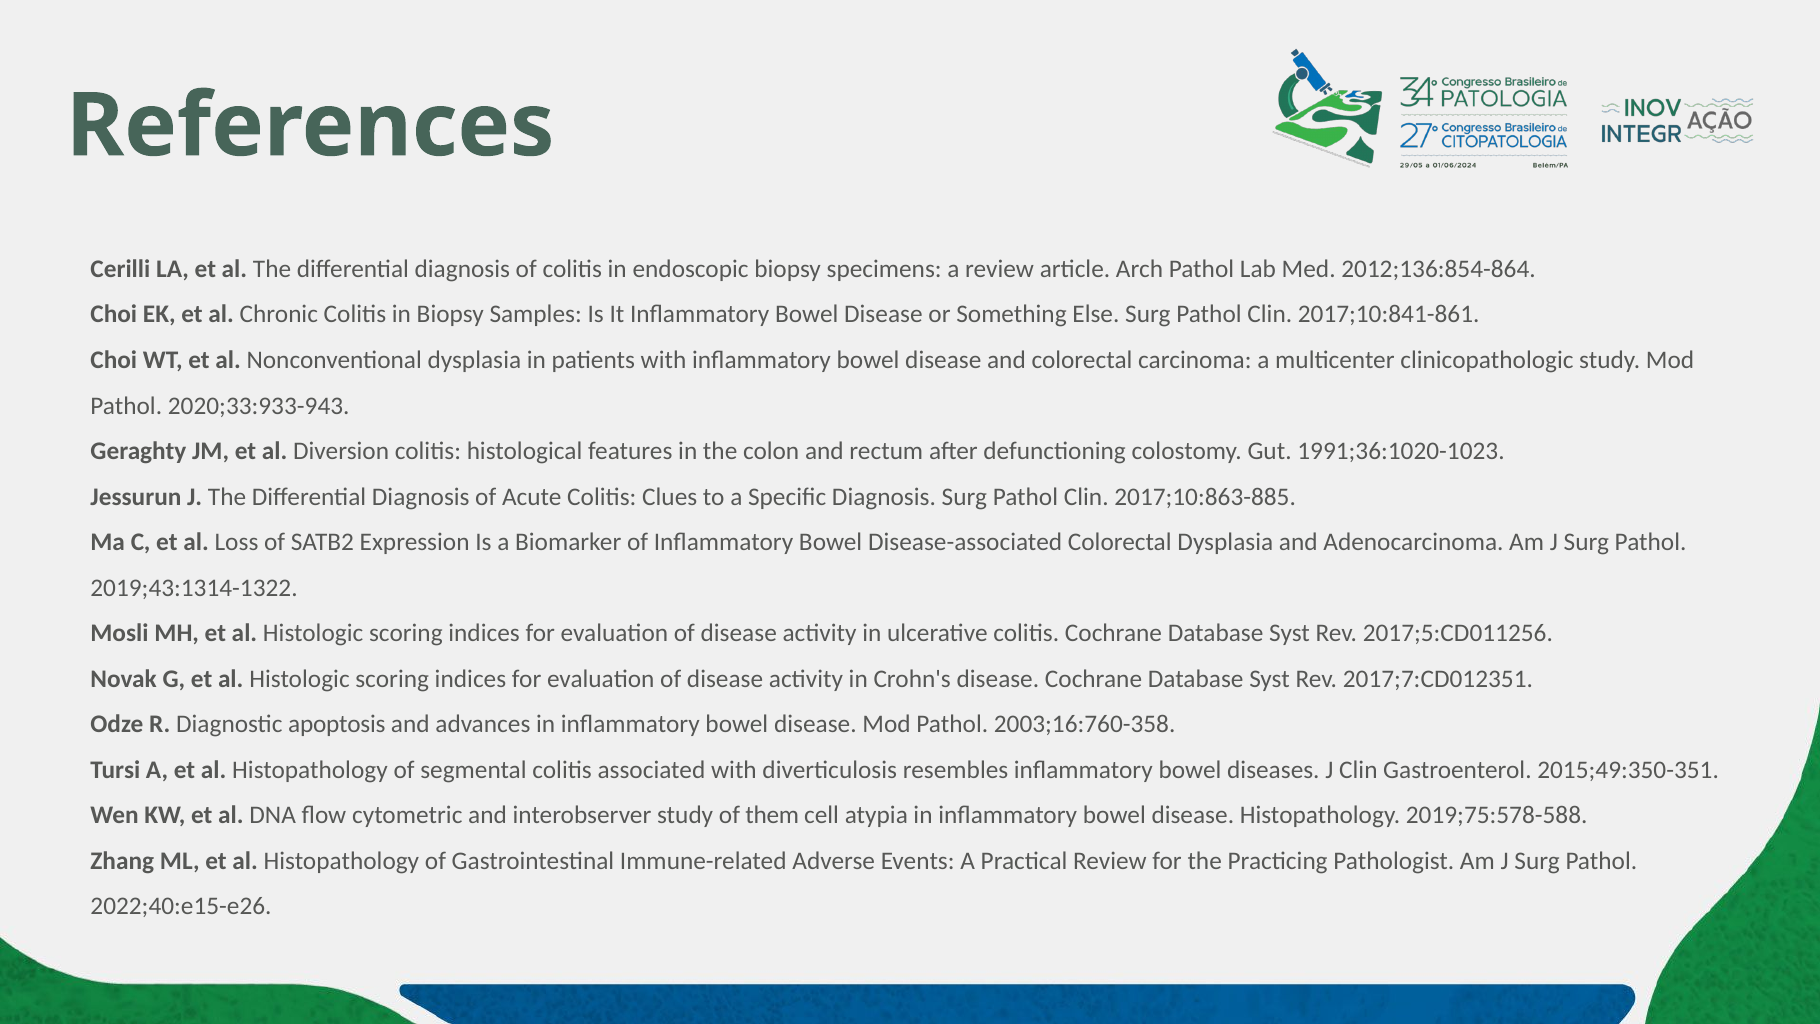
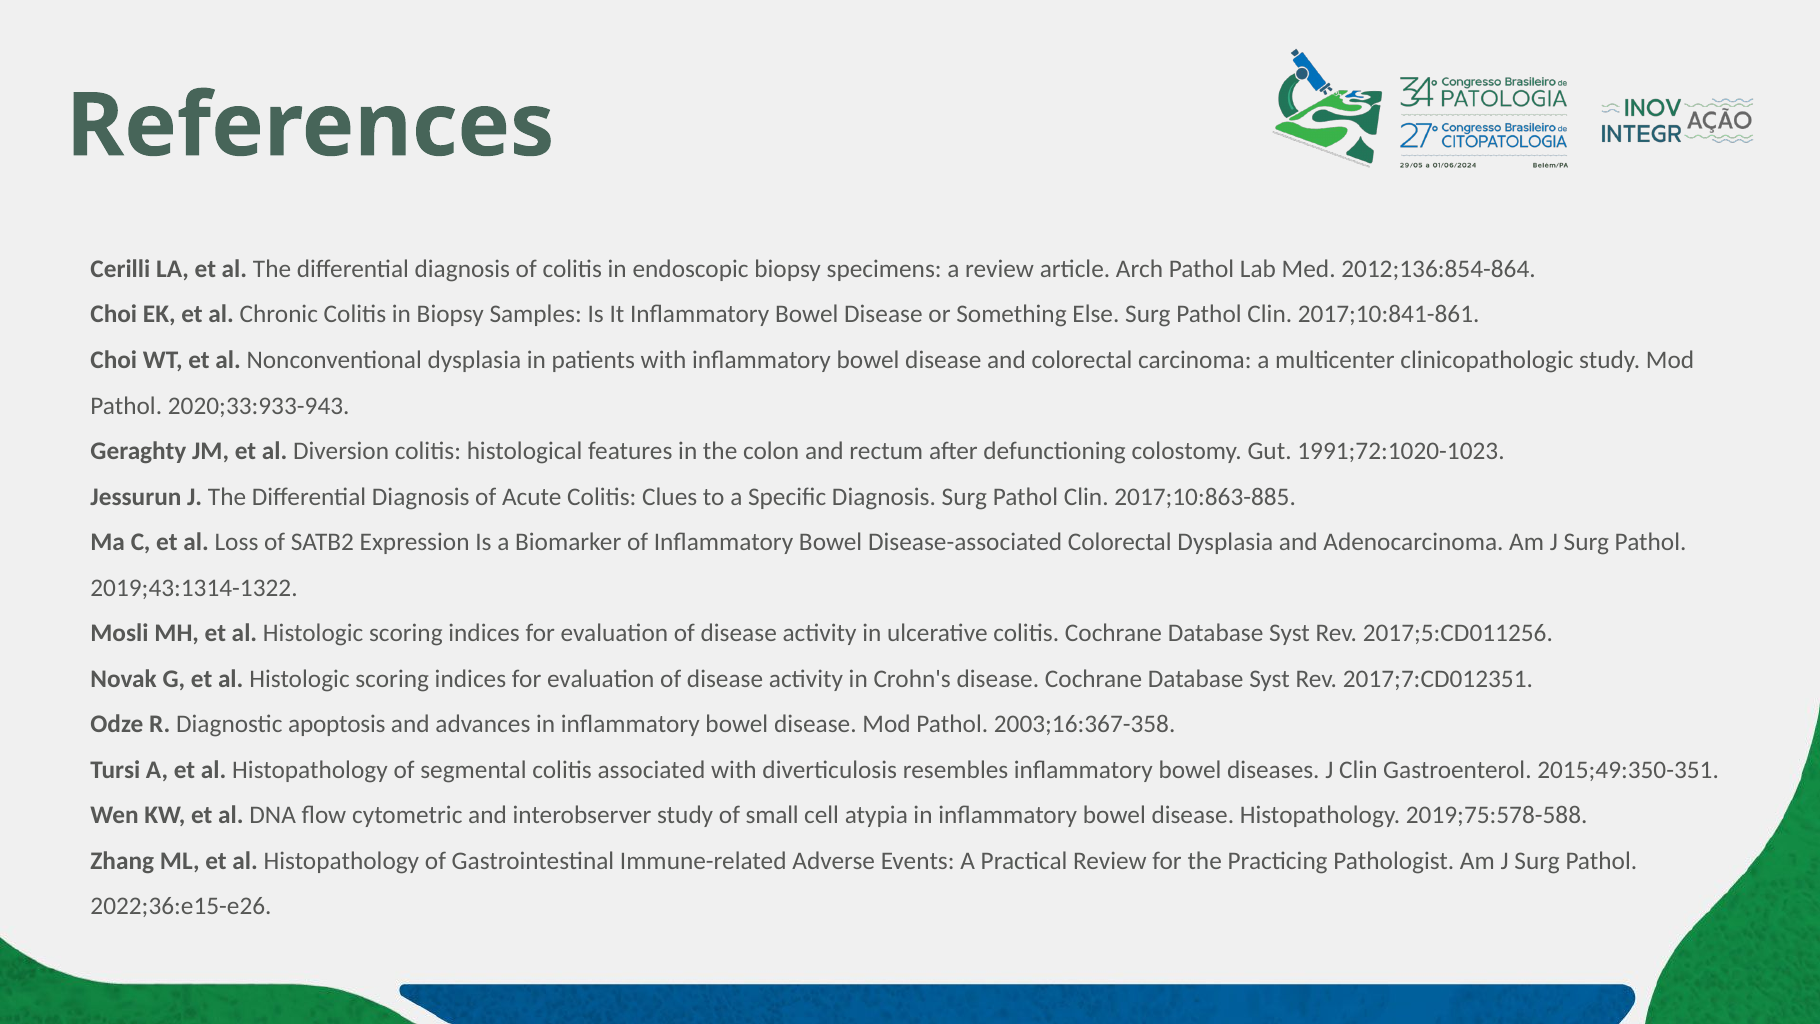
1991;36:1020-1023: 1991;36:1020-1023 -> 1991;72:1020-1023
2003;16:760-358: 2003;16:760-358 -> 2003;16:367-358
them: them -> small
2022;40:e15-e26: 2022;40:e15-e26 -> 2022;36:e15-e26
